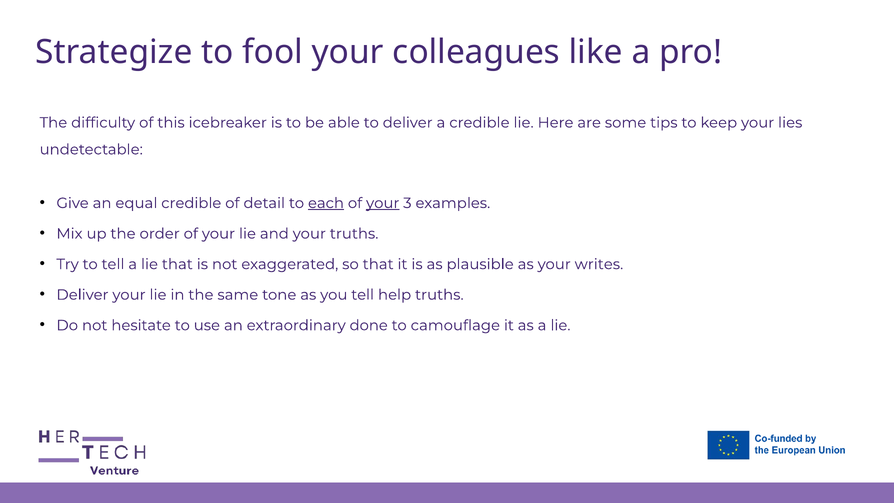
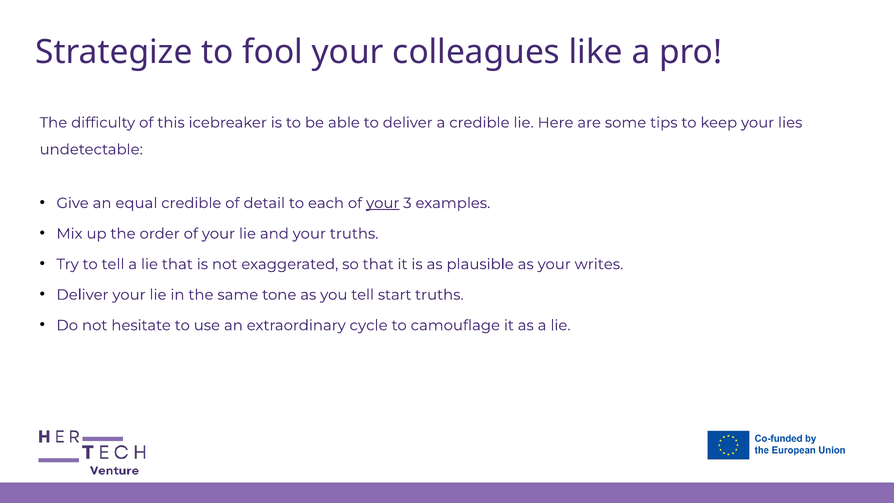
each underline: present -> none
help: help -> start
done: done -> cycle
